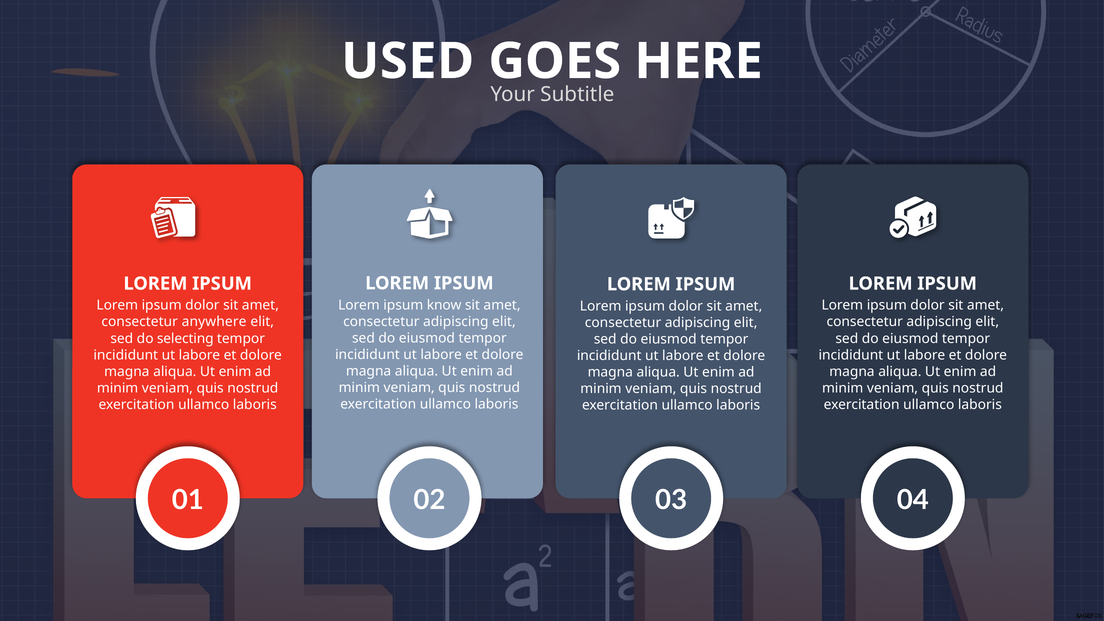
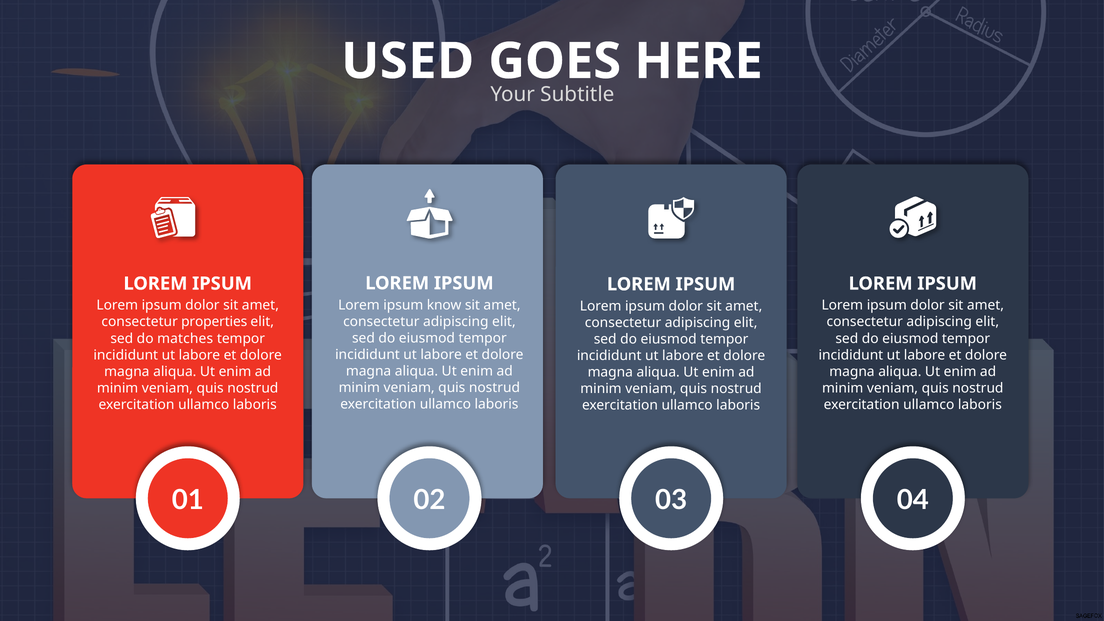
anywhere: anywhere -> properties
selecting: selecting -> matches
